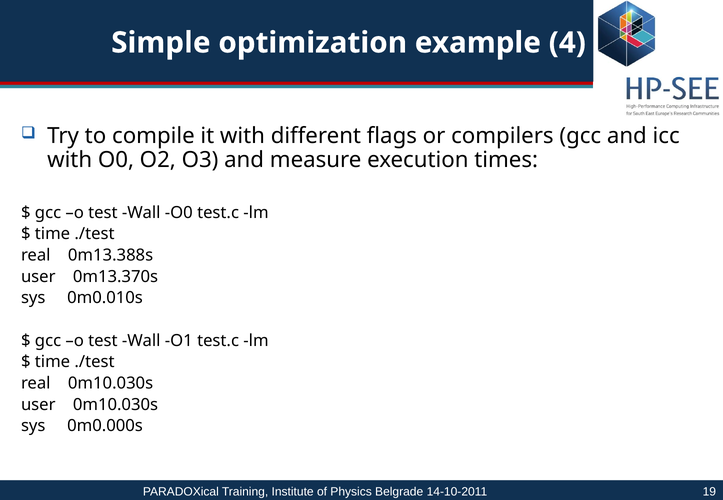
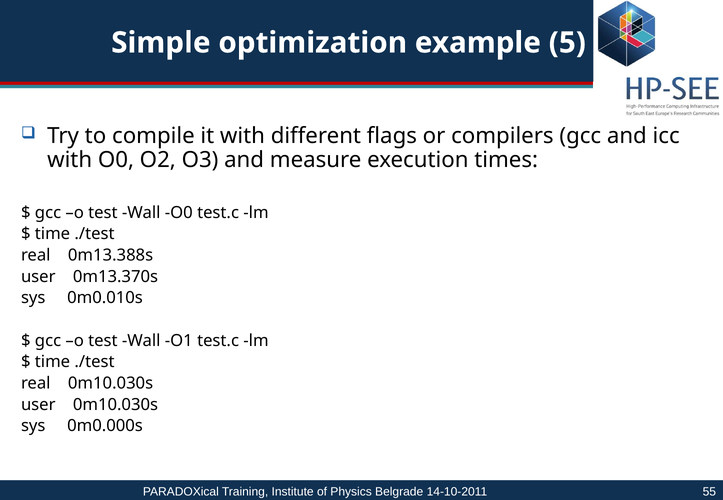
4: 4 -> 5
19: 19 -> 55
